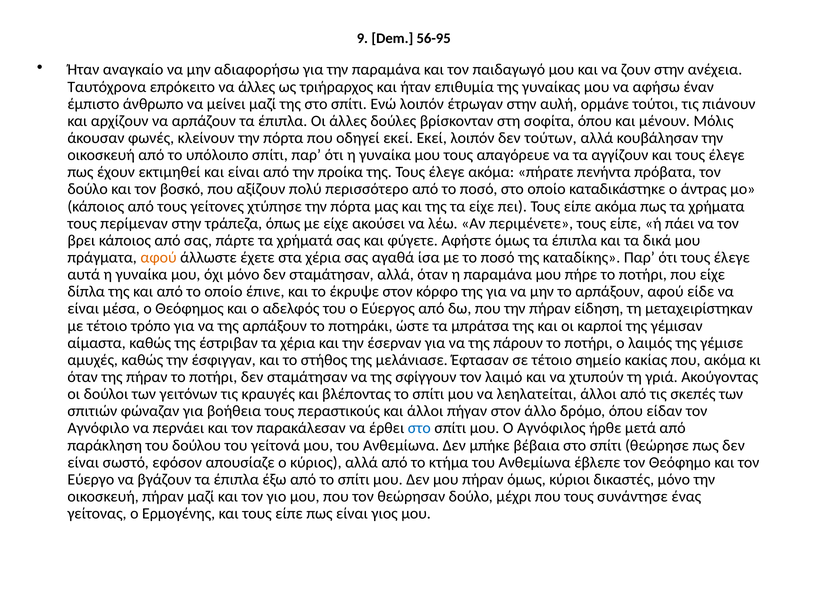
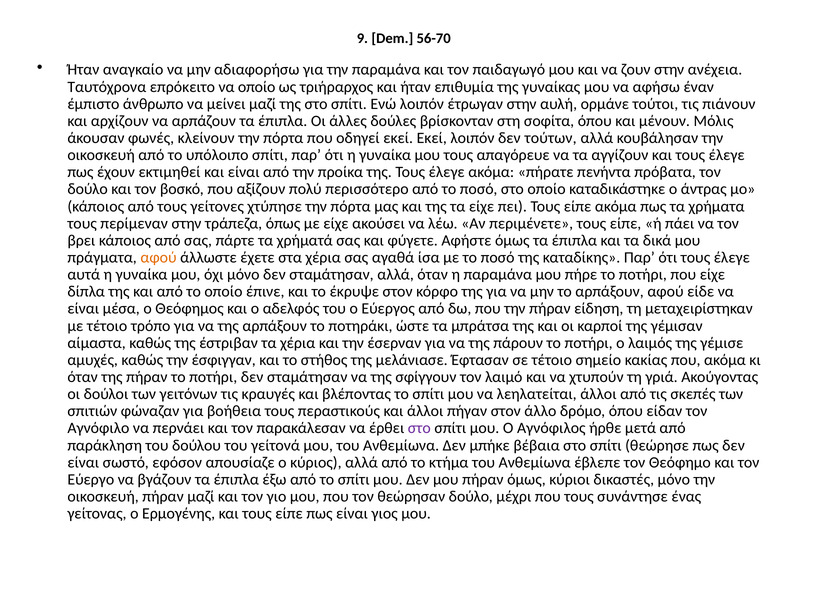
56-95: 56-95 -> 56-70
να άλλες: άλλες -> οποίο
στο at (419, 429) colour: blue -> purple
